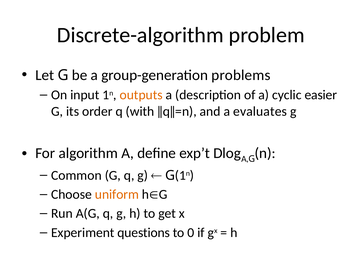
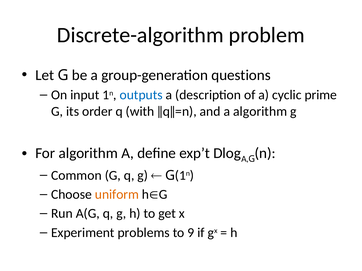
problems: problems -> questions
outputs colour: orange -> blue
easier: easier -> prime
a evaluates: evaluates -> algorithm
questions: questions -> problems
0: 0 -> 9
